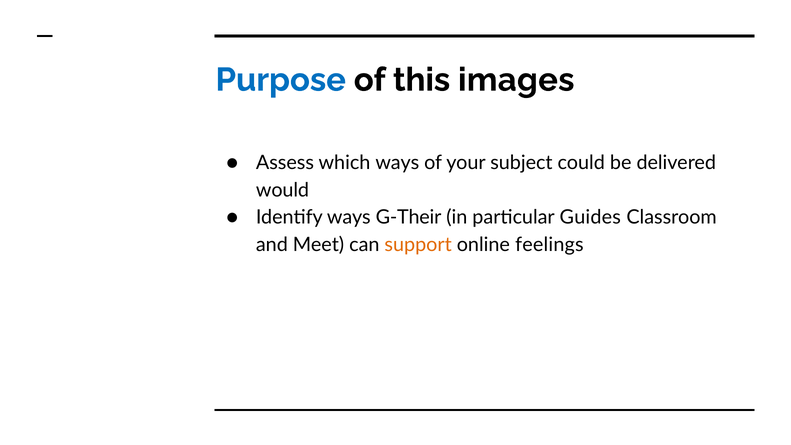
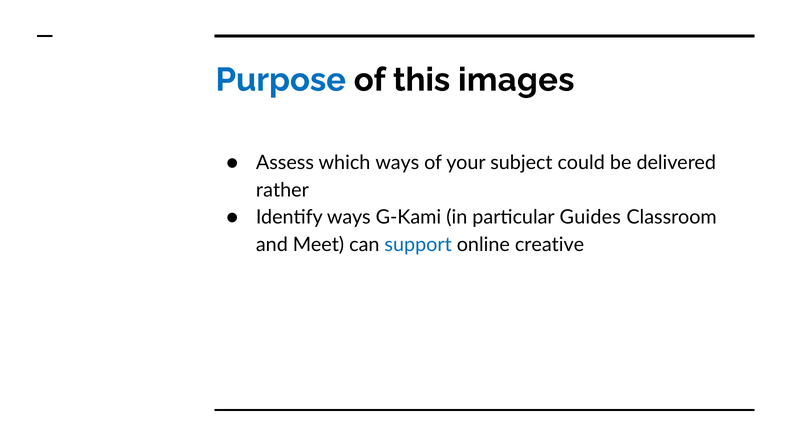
would: would -> rather
G-Their: G-Their -> G-Kami
support colour: orange -> blue
feelings: feelings -> creative
